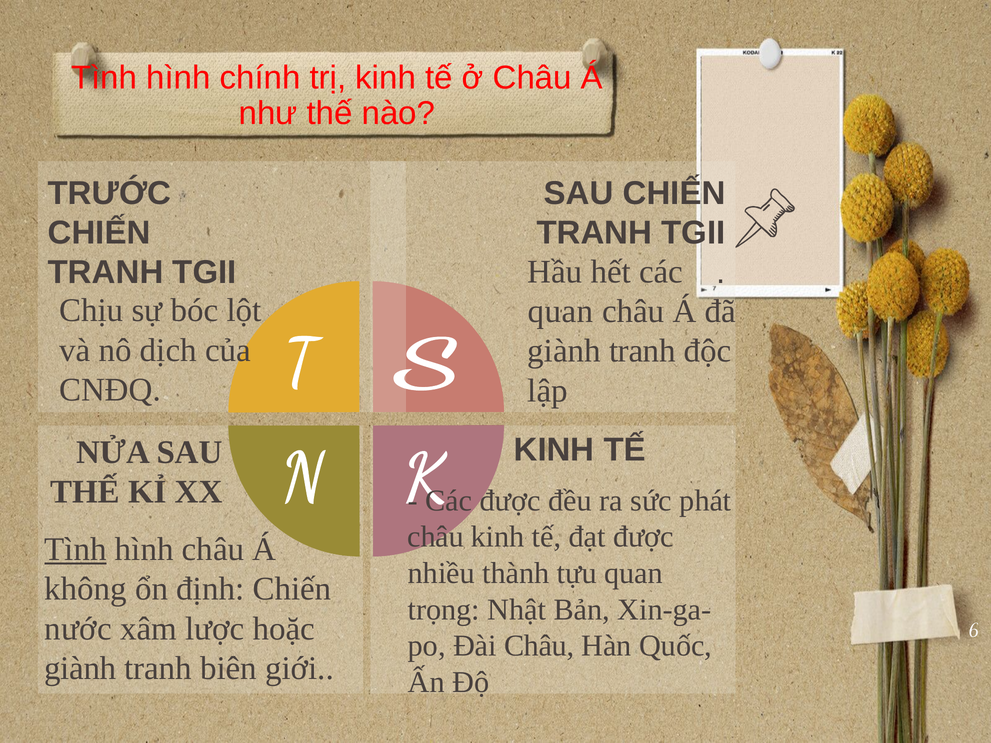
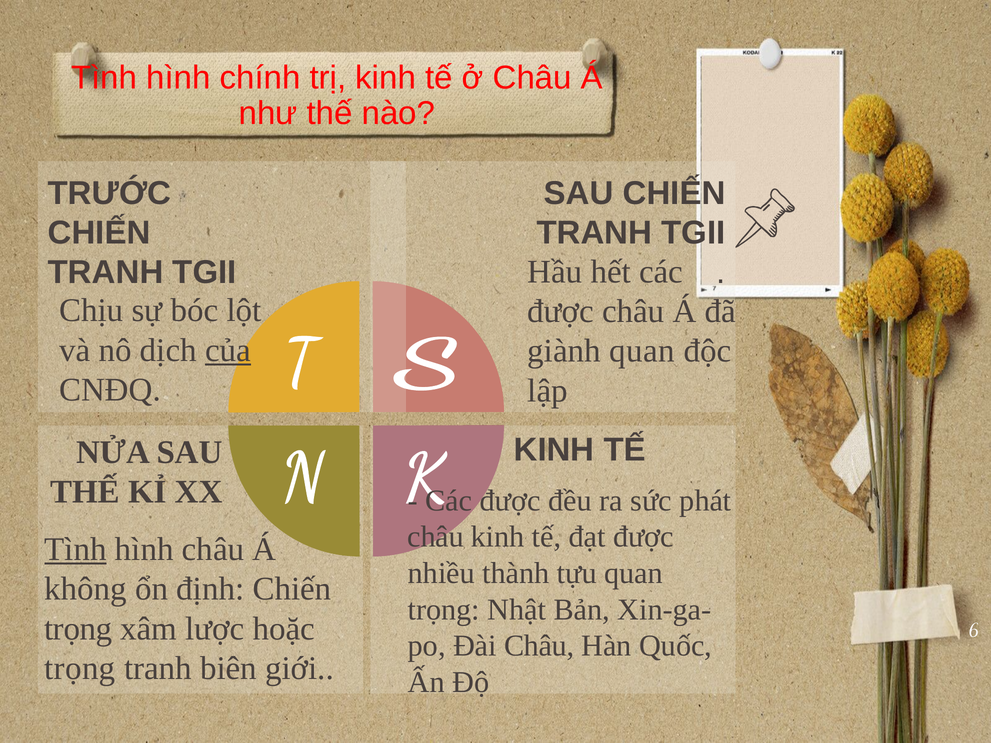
quan at (561, 311): quan -> được
của underline: none -> present
tranh at (642, 351): tranh -> quan
nước at (78, 629): nước -> trọng
giành at (80, 668): giành -> trọng
